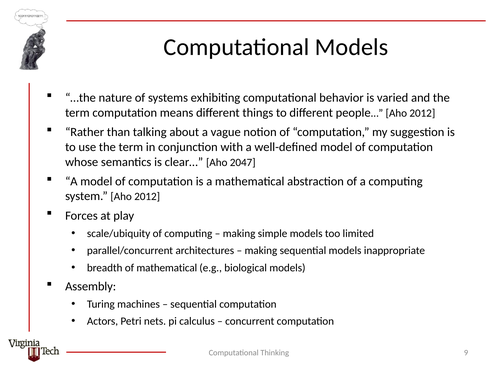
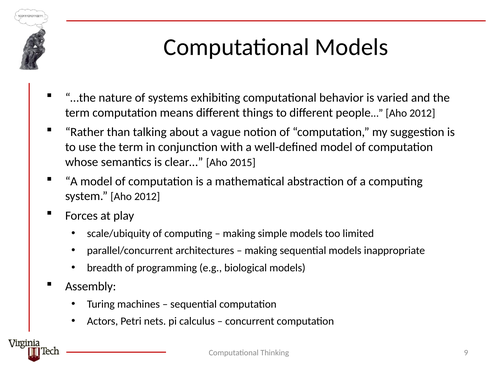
2047: 2047 -> 2015
of mathematical: mathematical -> programming
